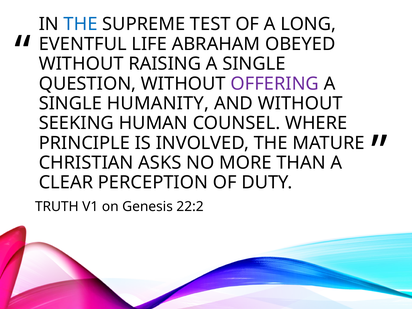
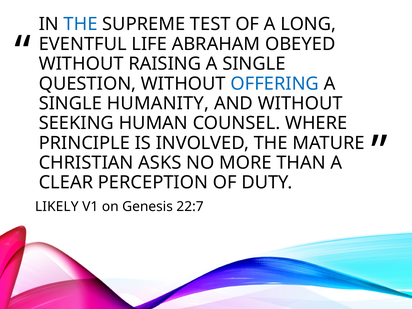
OFFERING colour: purple -> blue
TRUTH: TRUTH -> LIKELY
22:2: 22:2 -> 22:7
